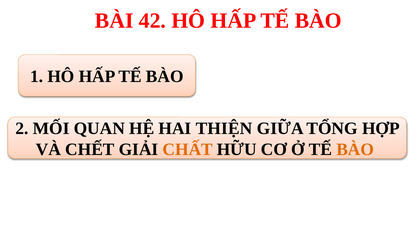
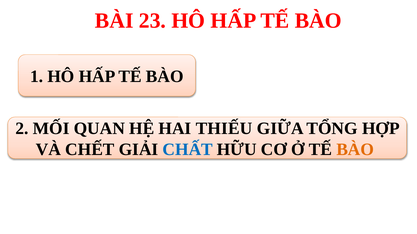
42: 42 -> 23
THIỆN: THIỆN -> THIẾU
CHẤT colour: orange -> blue
